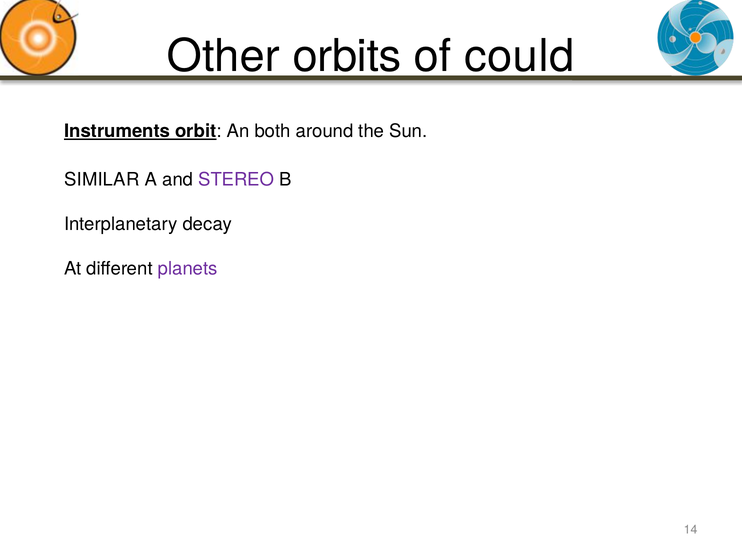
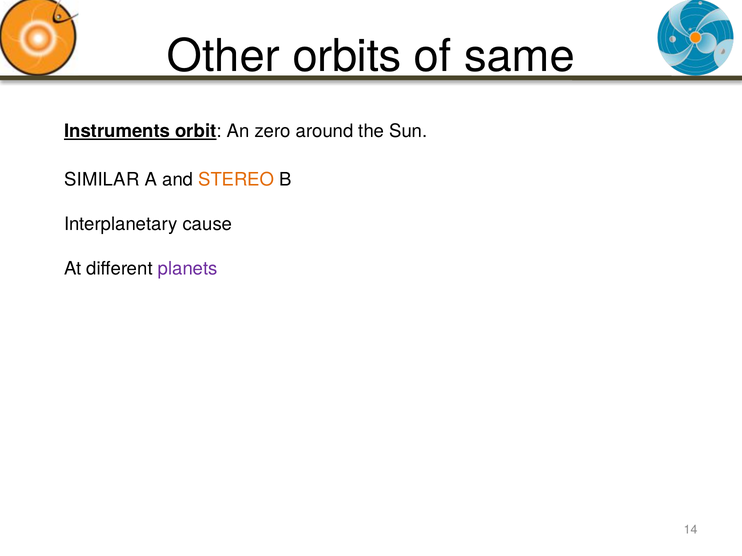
could: could -> same
both: both -> zero
STEREO colour: purple -> orange
decay: decay -> cause
